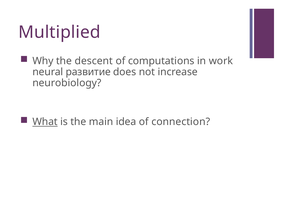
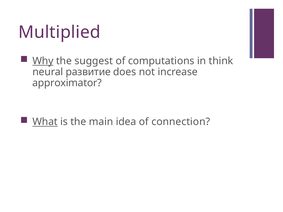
Why underline: none -> present
descent: descent -> suggest
work: work -> think
neurobiology: neurobiology -> approximator
